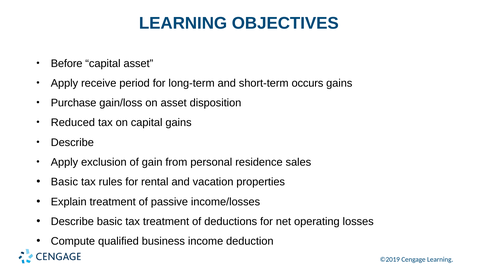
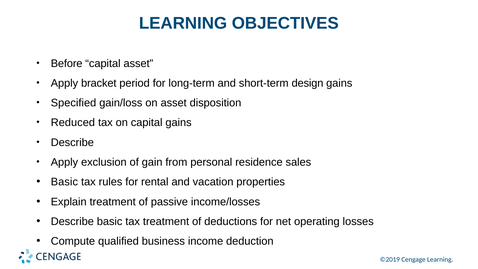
receive: receive -> bracket
occurs: occurs -> design
Purchase: Purchase -> Specified
